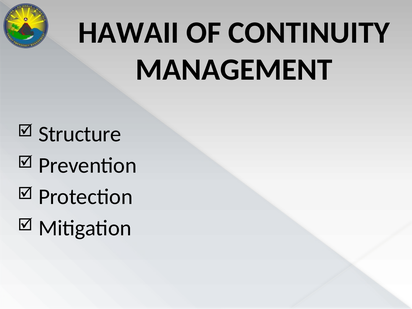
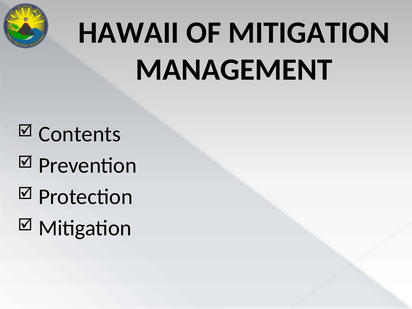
OF CONTINUITY: CONTINUITY -> MITIGATION
Structure: Structure -> Contents
